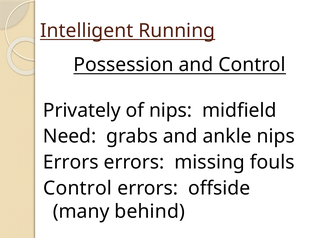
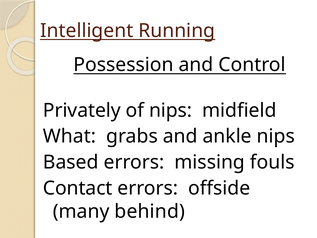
Need: Need -> What
Errors at (71, 162): Errors -> Based
Control at (78, 188): Control -> Contact
